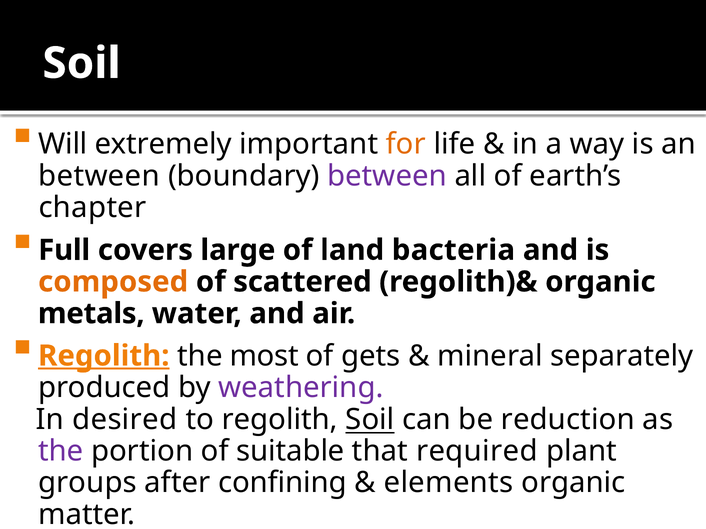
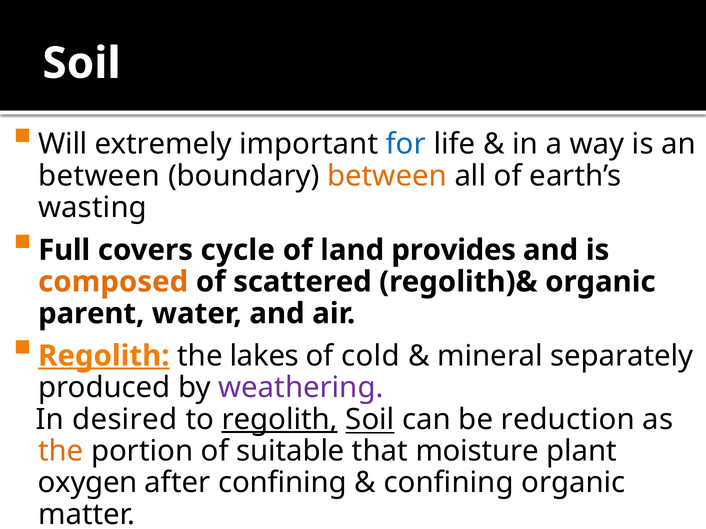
for colour: orange -> blue
between at (387, 176) colour: purple -> orange
chapter: chapter -> wasting
large: large -> cycle
bacteria: bacteria -> provides
metals: metals -> parent
most: most -> lakes
gets: gets -> cold
regolith at (280, 420) underline: none -> present
the at (61, 451) colour: purple -> orange
required: required -> moisture
groups: groups -> oxygen
elements at (449, 483): elements -> confining
